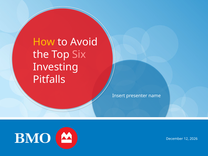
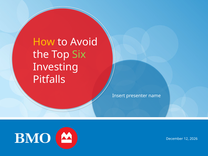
Six colour: pink -> light green
